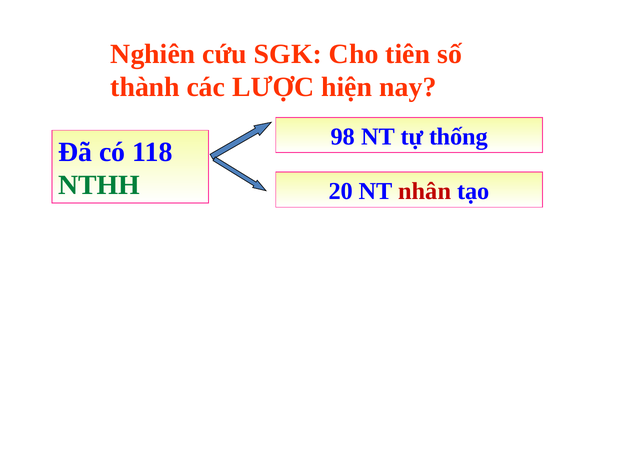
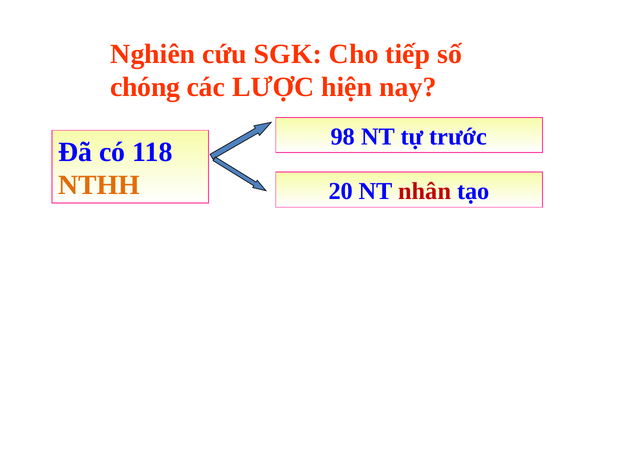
tiên: tiên -> tiếp
thành: thành -> chóng
thống: thống -> trước
NTHH colour: green -> orange
